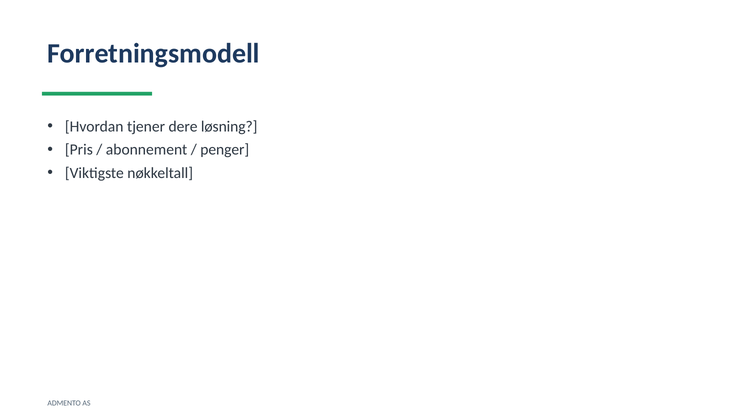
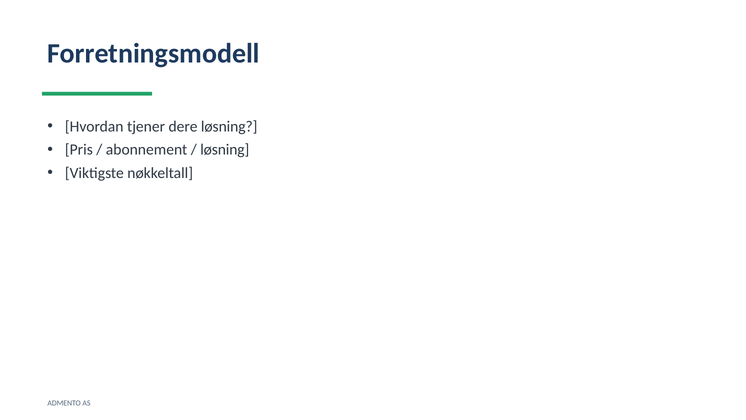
penger at (225, 150): penger -> løsning
